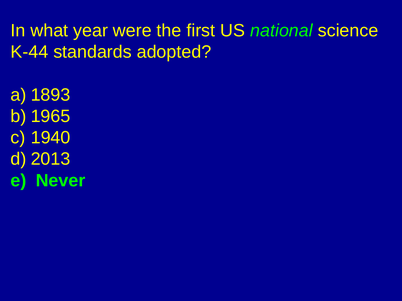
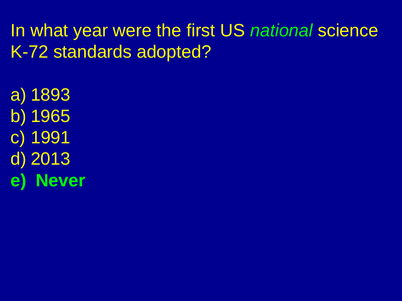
K-44: K-44 -> K-72
1940: 1940 -> 1991
